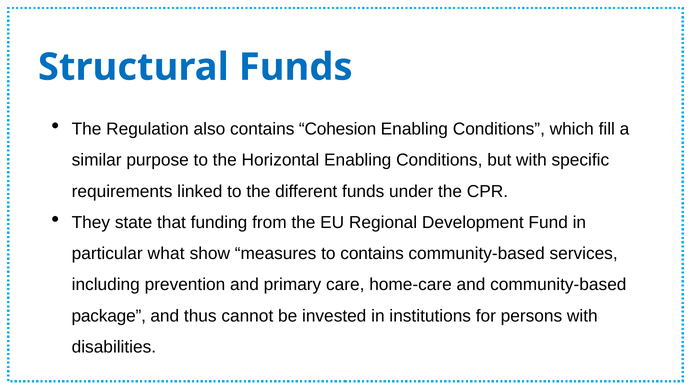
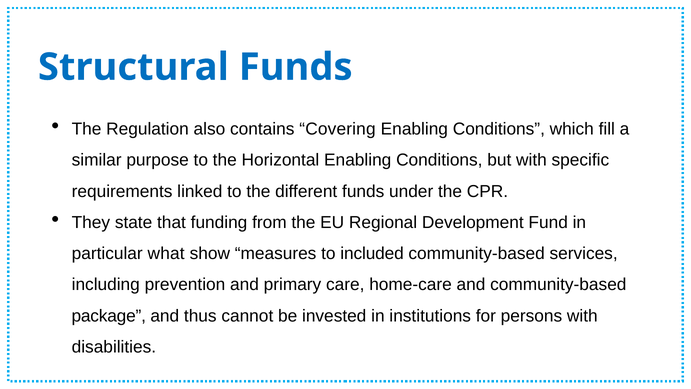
Cohesion: Cohesion -> Covering
to contains: contains -> included
